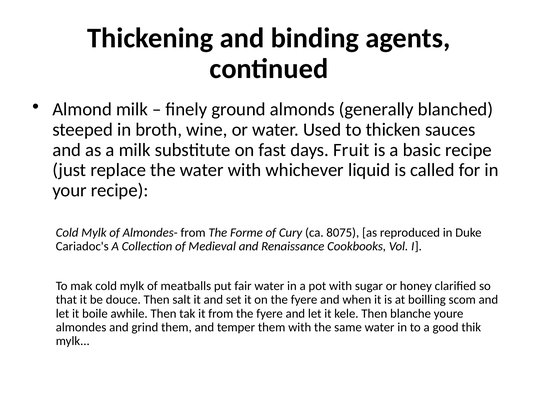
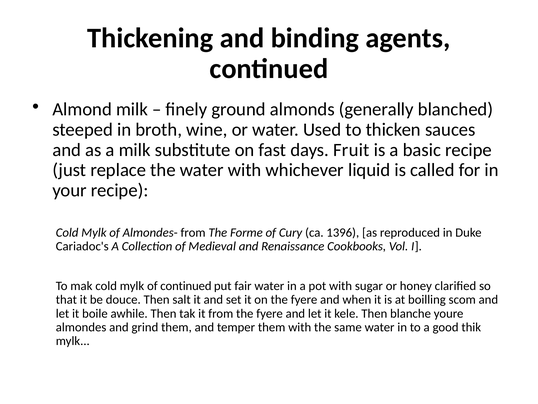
8075: 8075 -> 1396
of meatballs: meatballs -> continued
